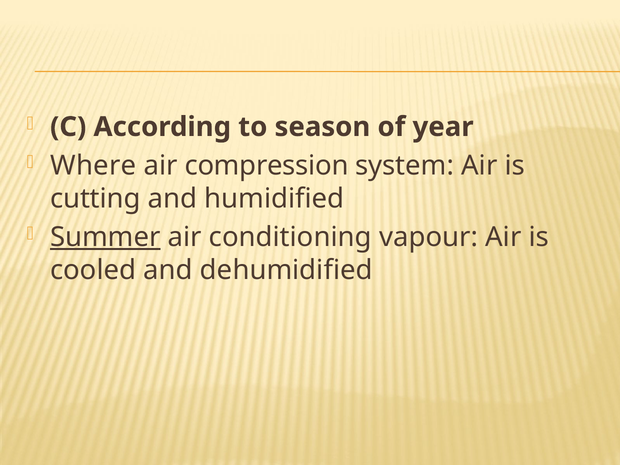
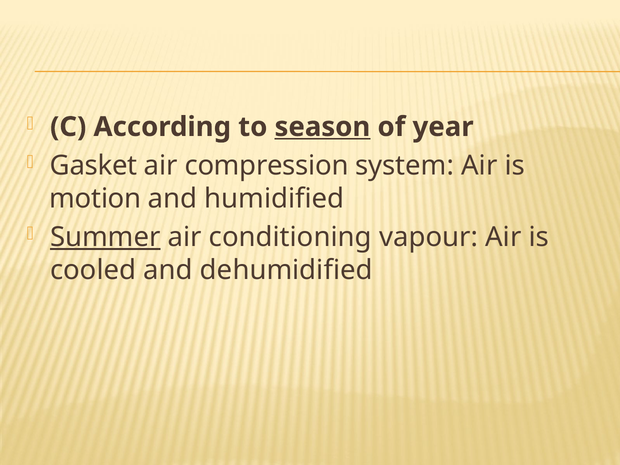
season underline: none -> present
Where: Where -> Gasket
cutting: cutting -> motion
